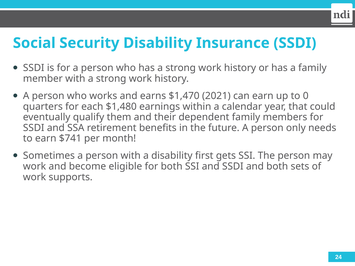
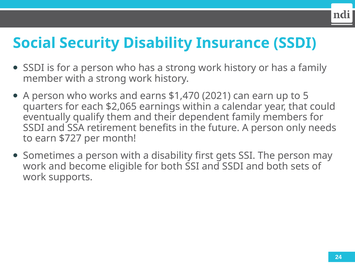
0: 0 -> 5
$1,480: $1,480 -> $2,065
$741: $741 -> $727
